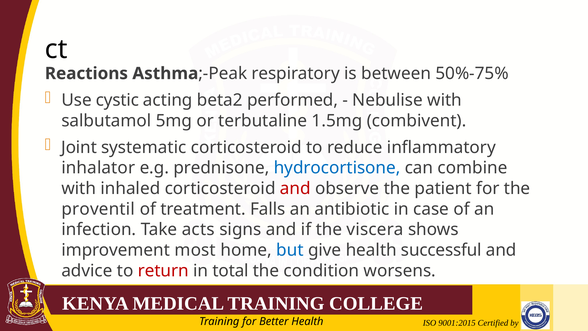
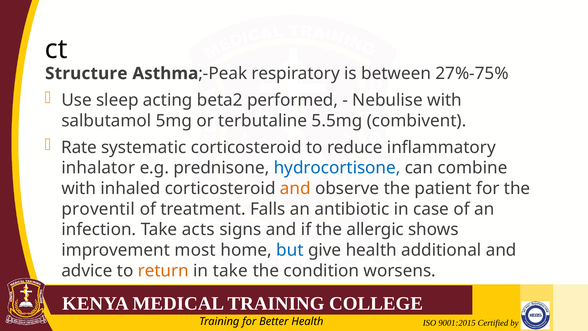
Reactions: Reactions -> Structure
50%-75%: 50%-75% -> 27%-75%
cystic: cystic -> sleep
1.5mg: 1.5mg -> 5.5mg
Joint: Joint -> Rate
and at (295, 188) colour: red -> orange
viscera: viscera -> allergic
successful: successful -> additional
return colour: red -> orange
in total: total -> take
